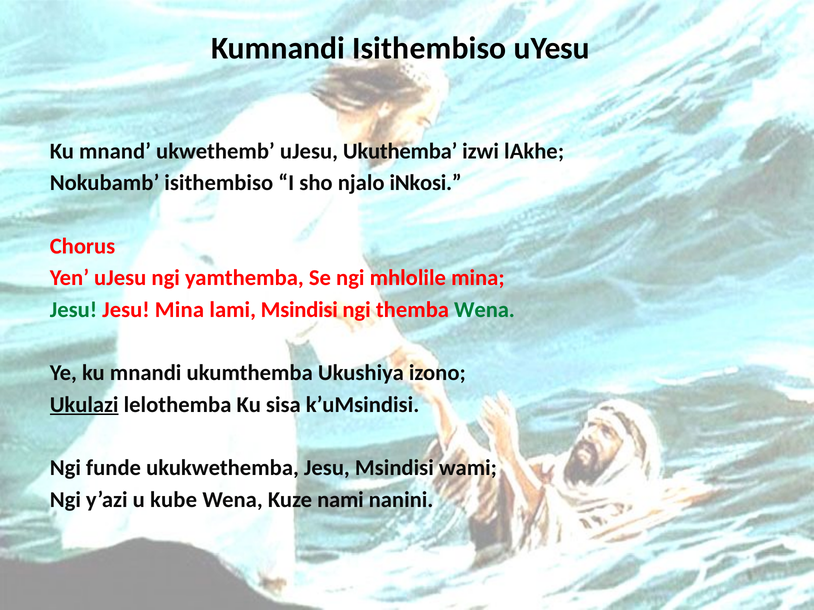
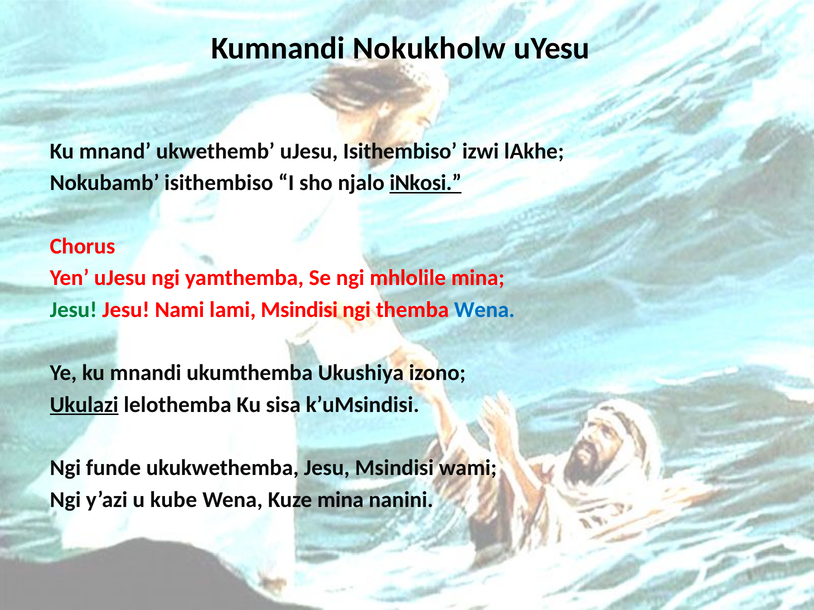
Kumnandi Isithembiso: Isithembiso -> Nokukholw
uJesu Ukuthemba: Ukuthemba -> Isithembiso
iNkosi underline: none -> present
Jesu Mina: Mina -> Nami
Wena at (484, 310) colour: green -> blue
Kuze nami: nami -> mina
